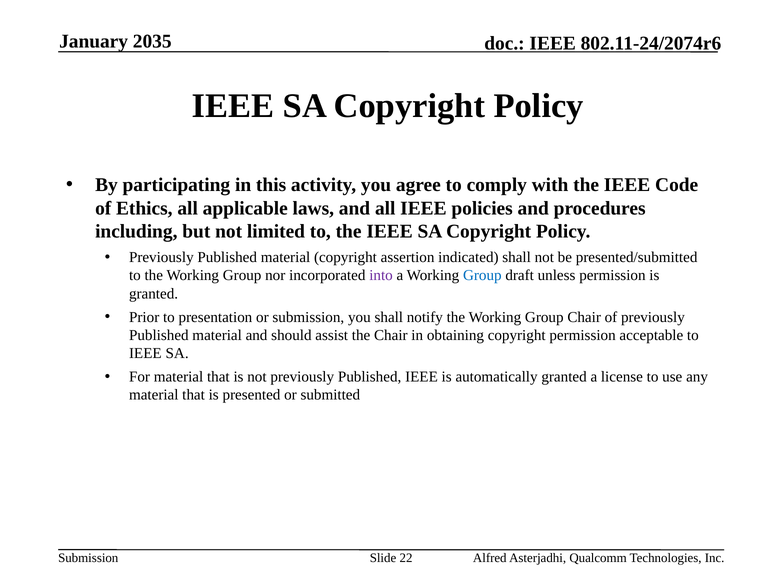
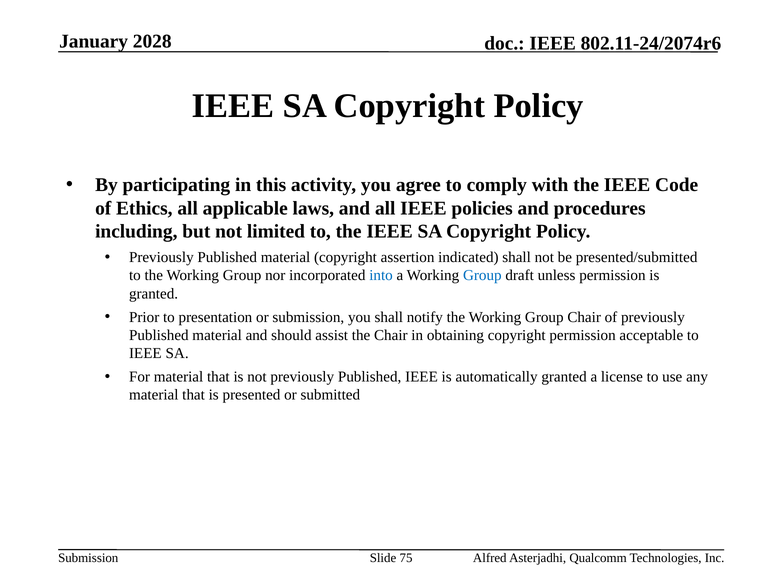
2035: 2035 -> 2028
into colour: purple -> blue
22: 22 -> 75
